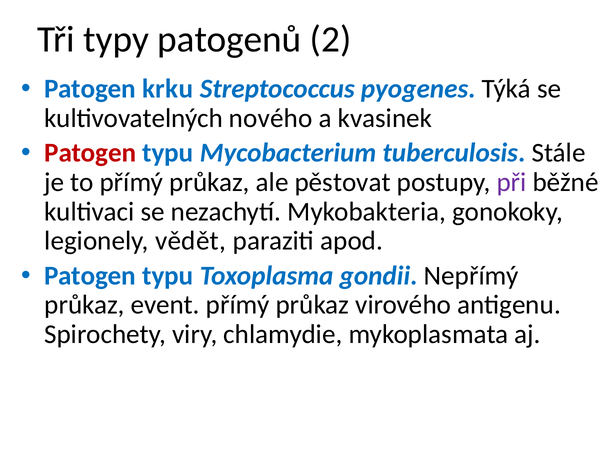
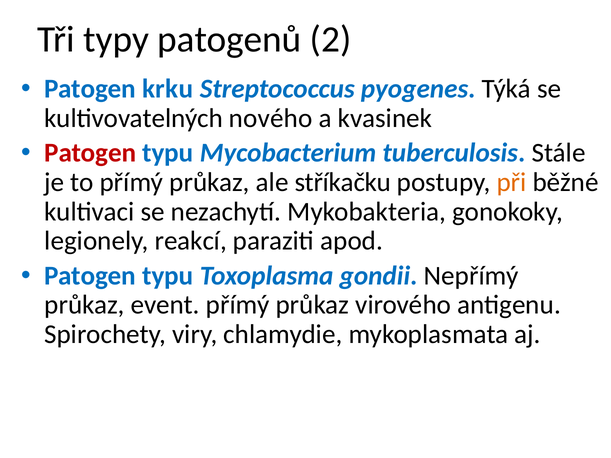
pěstovat: pěstovat -> stříkačku
při colour: purple -> orange
vědět: vědět -> reakcí
